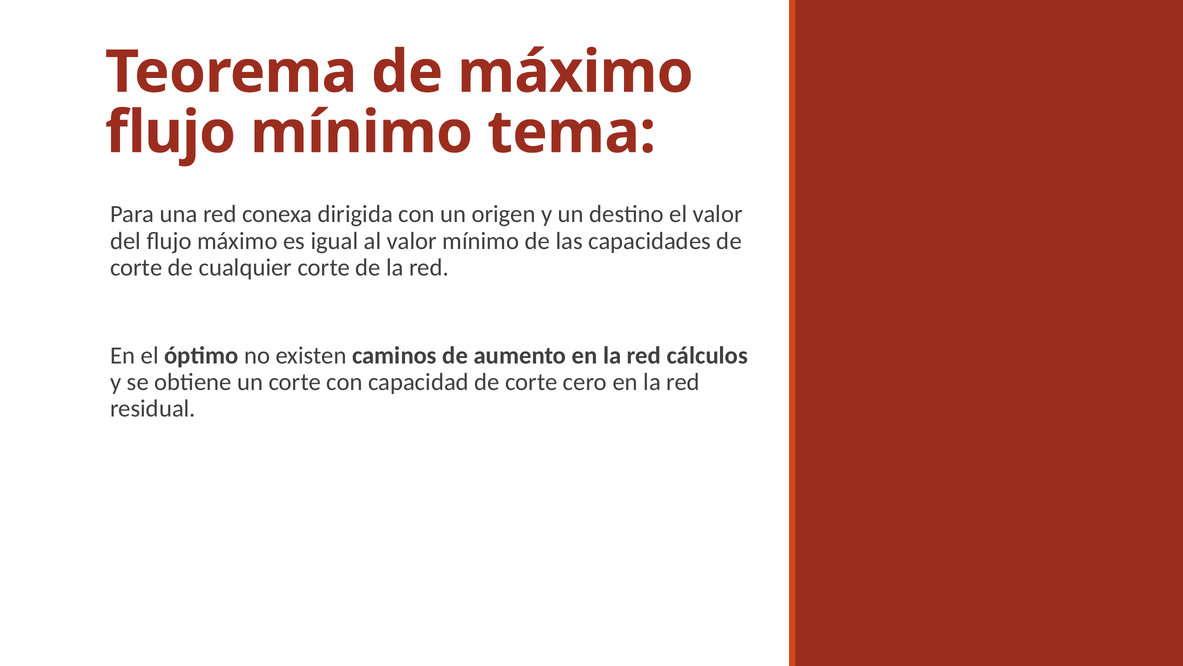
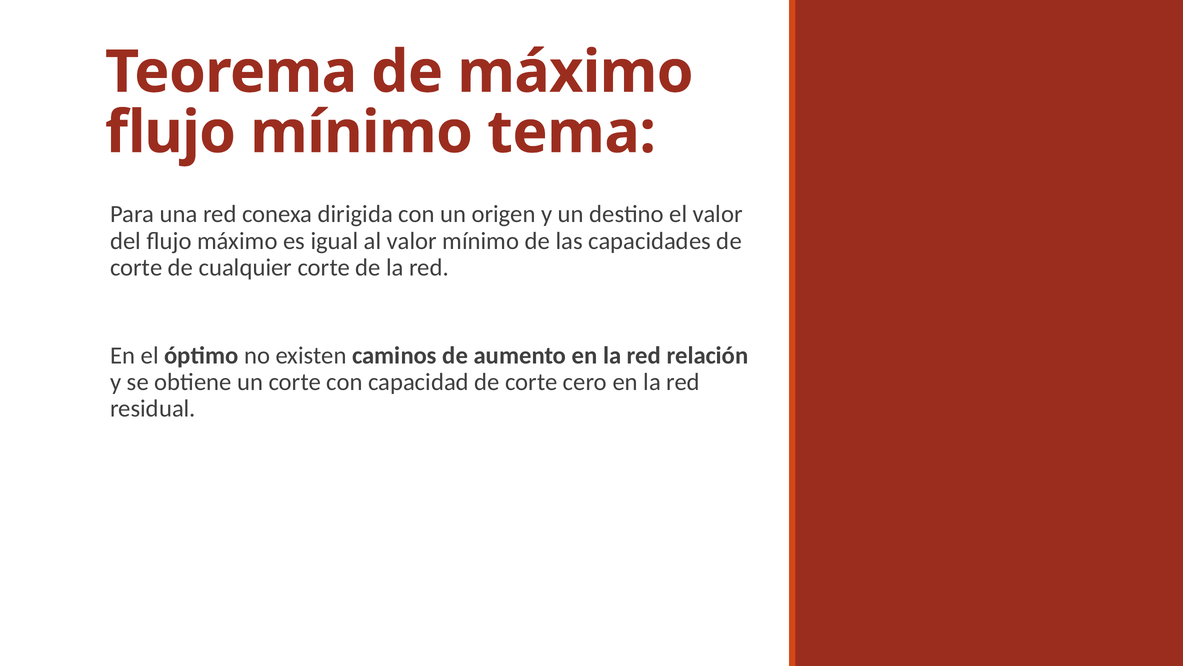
cálculos: cálculos -> relación
